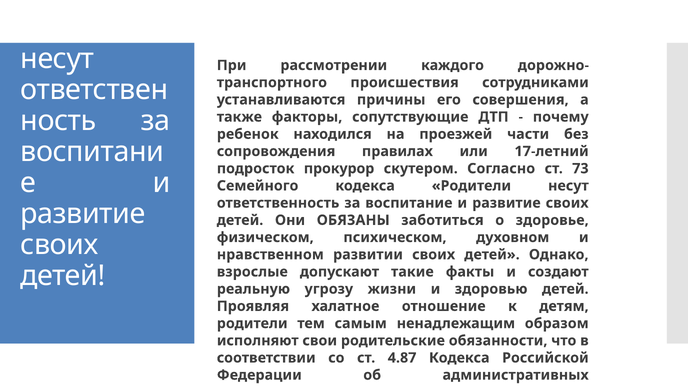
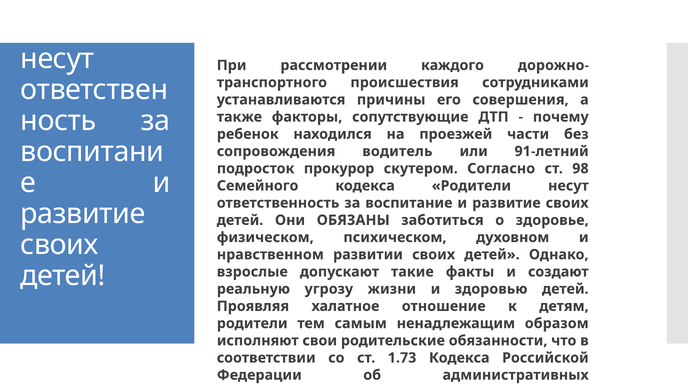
правилах: правилах -> водитель
17-летний: 17-летний -> 91-летний
73: 73 -> 98
4.87: 4.87 -> 1.73
